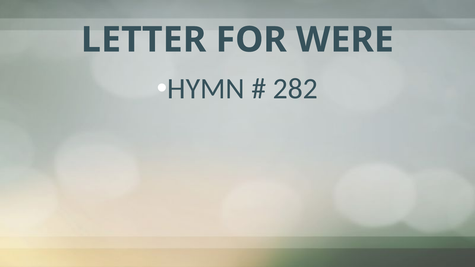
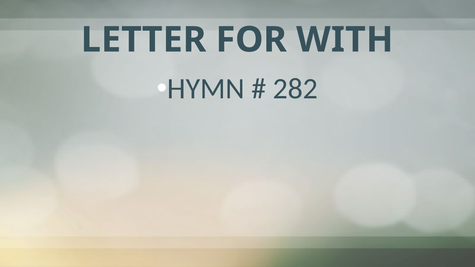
WERE: WERE -> WITH
